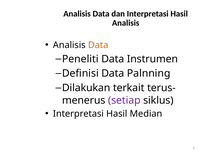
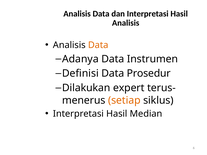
Peneliti: Peneliti -> Adanya
Palnning: Palnning -> Prosedur
terkait: terkait -> expert
setiap colour: purple -> orange
